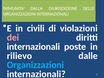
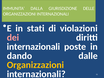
civili: civili -> stati
rilievo: rilievo -> dando
Organizzazioni at (35, 65) colour: light blue -> yellow
